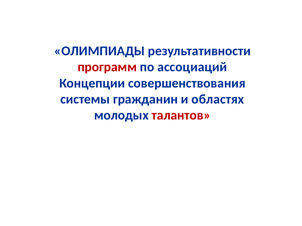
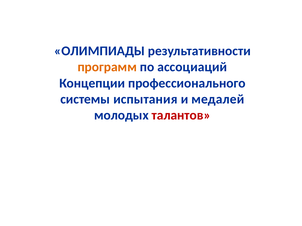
программ colour: red -> orange
совершенствования: совершенствования -> профессионального
гражданин: гражданин -> испытания
областях: областях -> медалей
